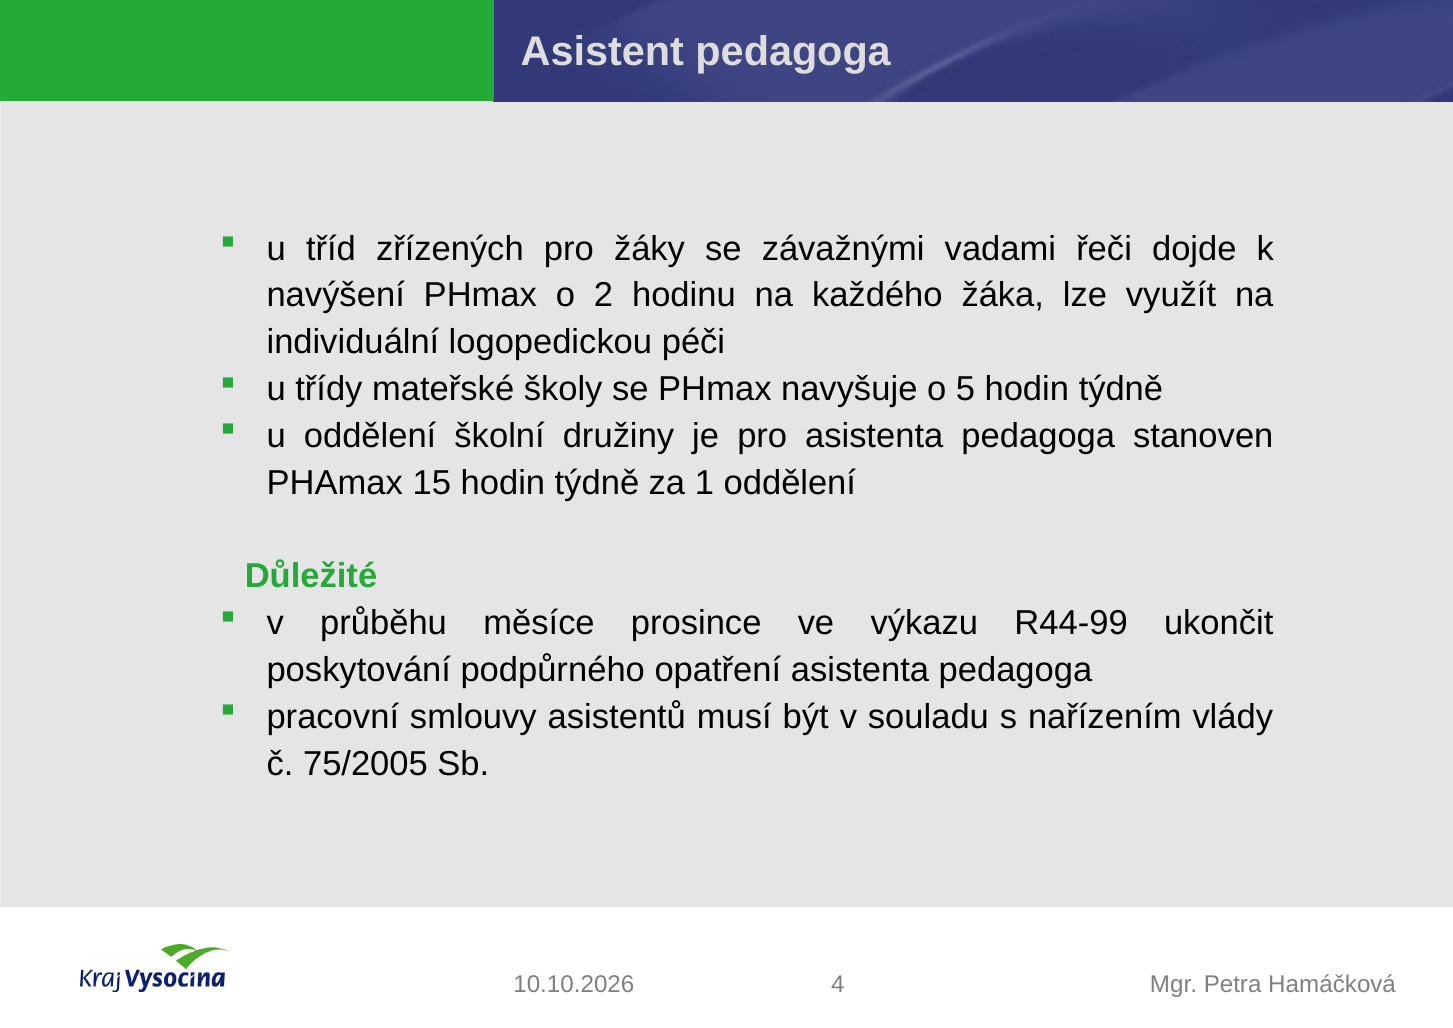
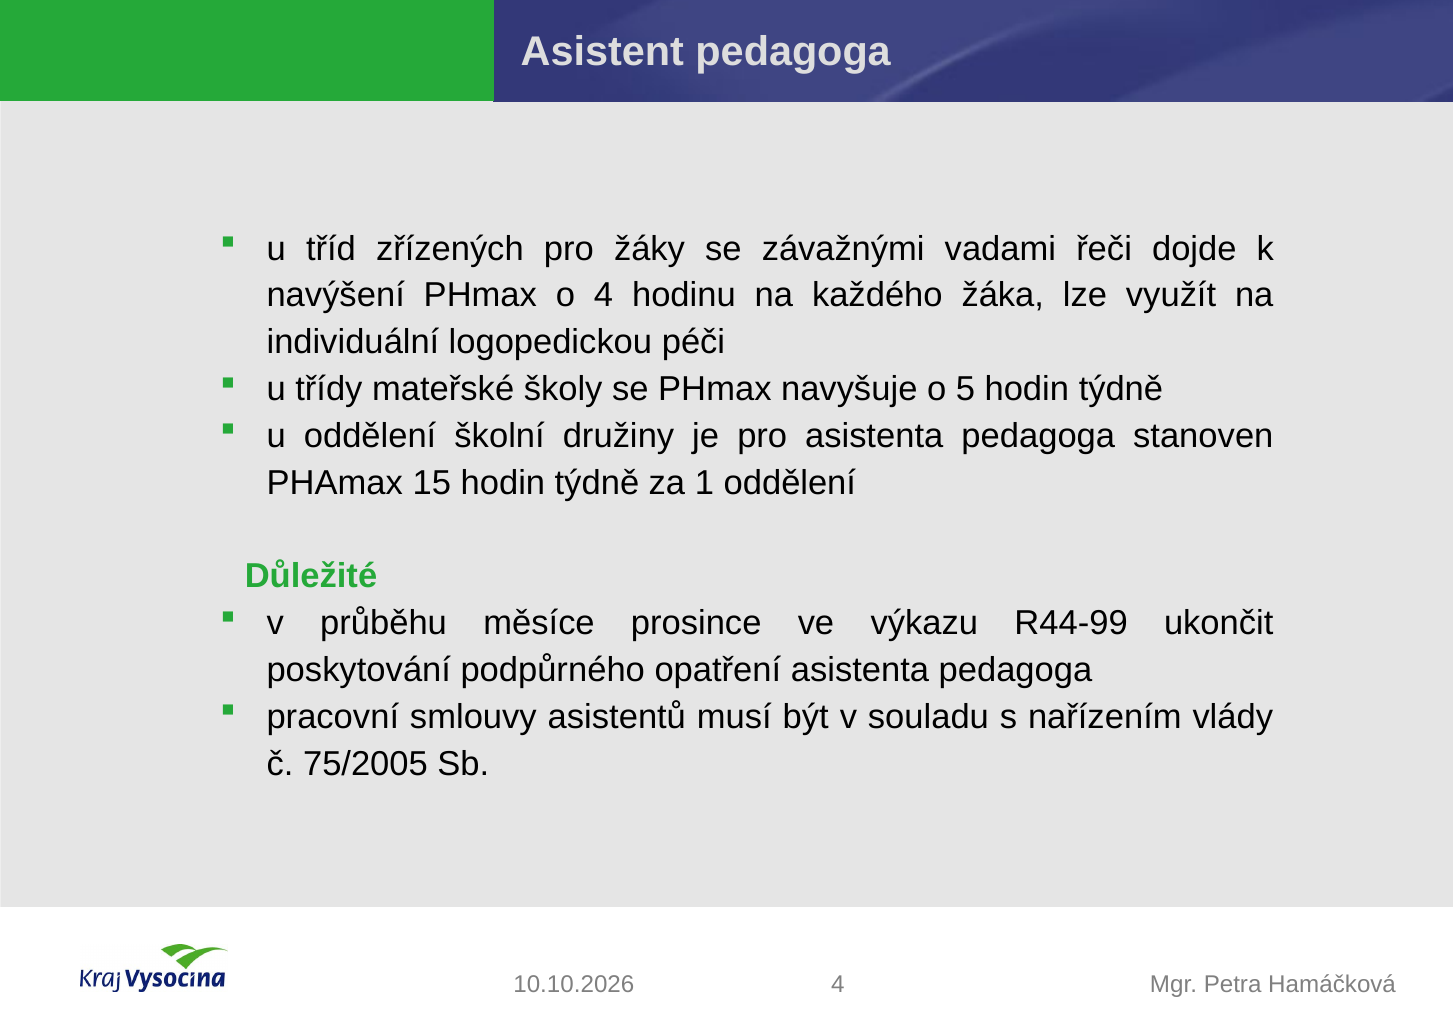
o 2: 2 -> 4
